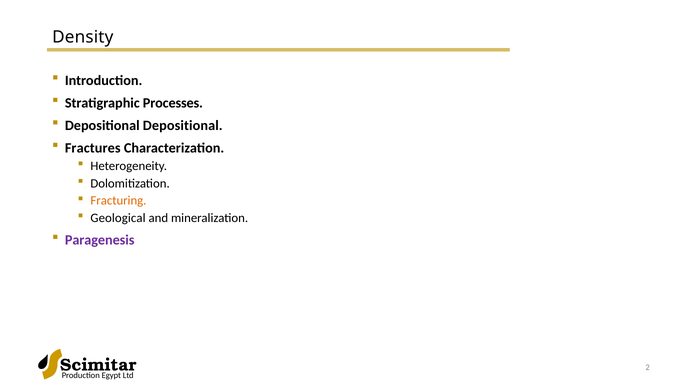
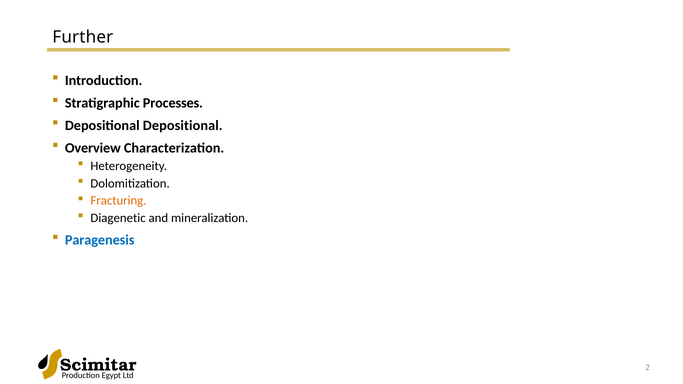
Density: Density -> Further
Fractures: Fractures -> Overview
Geological: Geological -> Diagenetic
Paragenesis colour: purple -> blue
